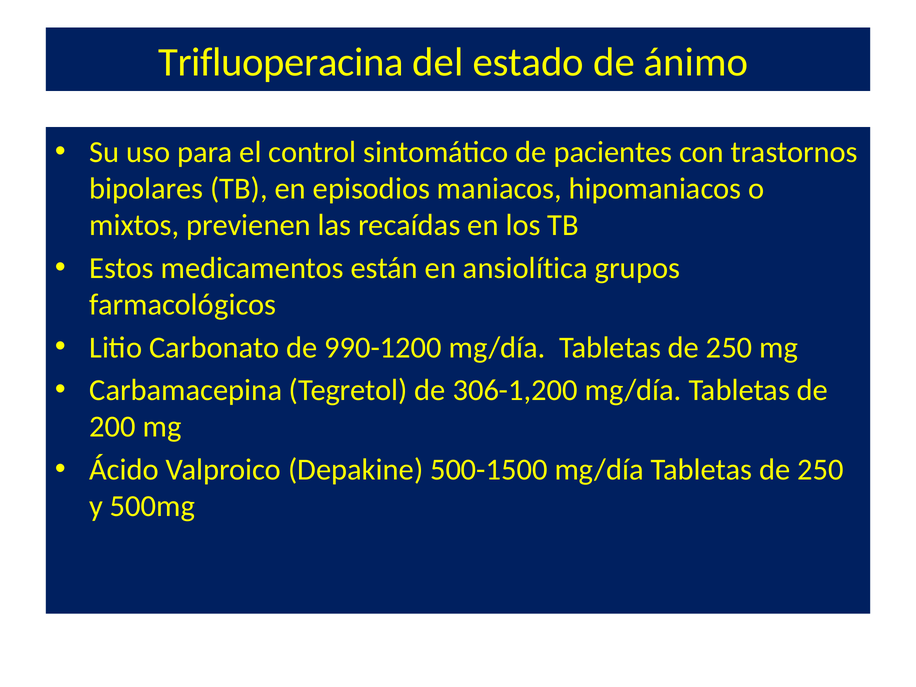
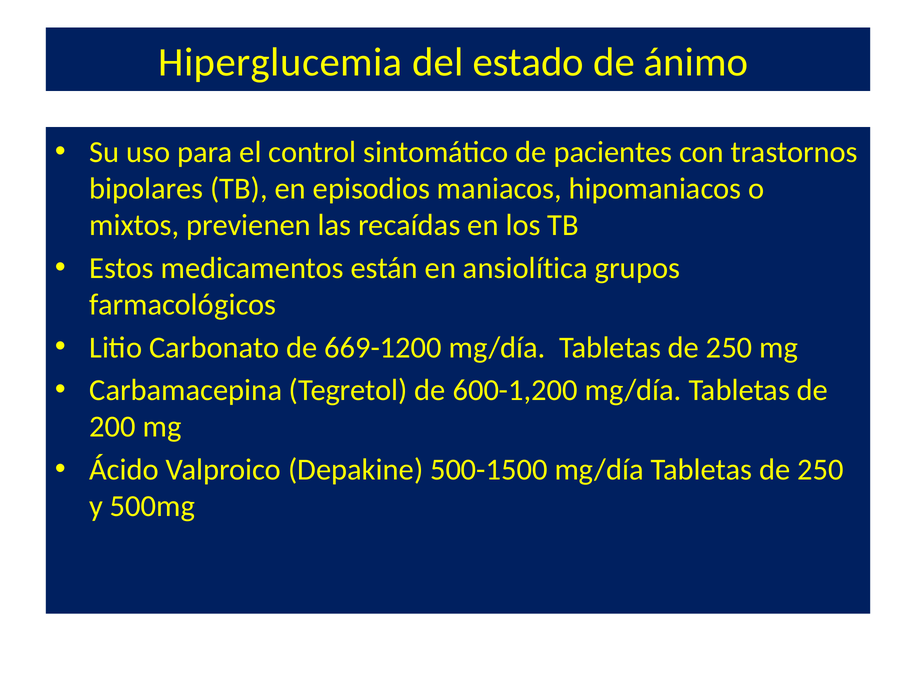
Trifluoperacina: Trifluoperacina -> Hiperglucemia
990-1200: 990-1200 -> 669-1200
306-1,200: 306-1,200 -> 600-1,200
